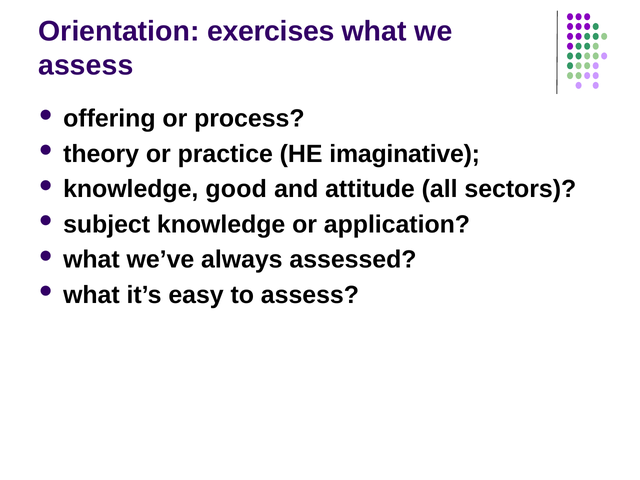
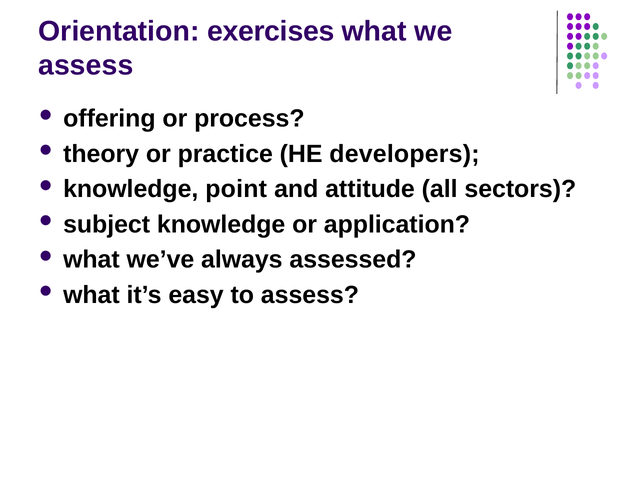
imaginative: imaginative -> developers
good: good -> point
